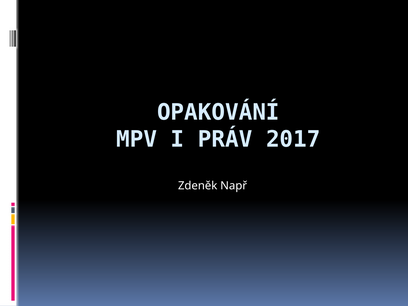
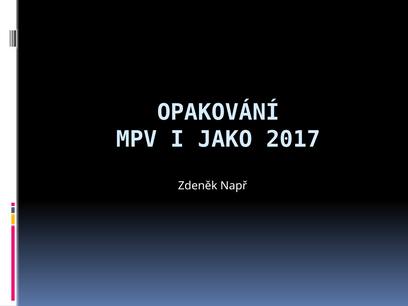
PRÁV: PRÁV -> JAKO
